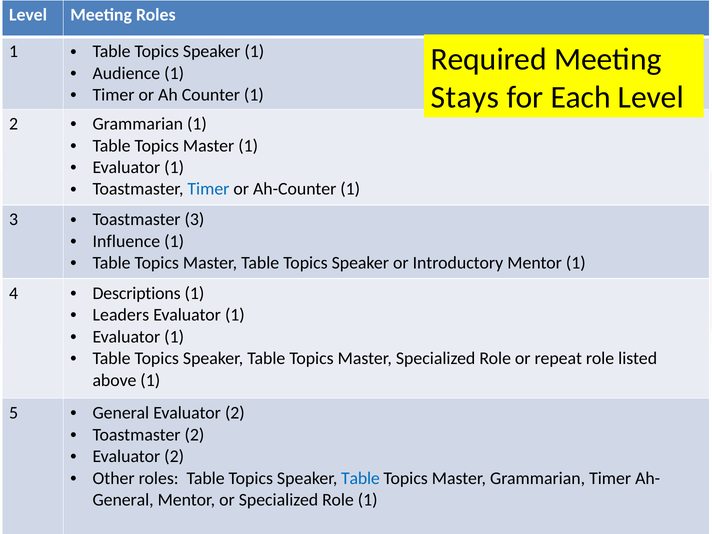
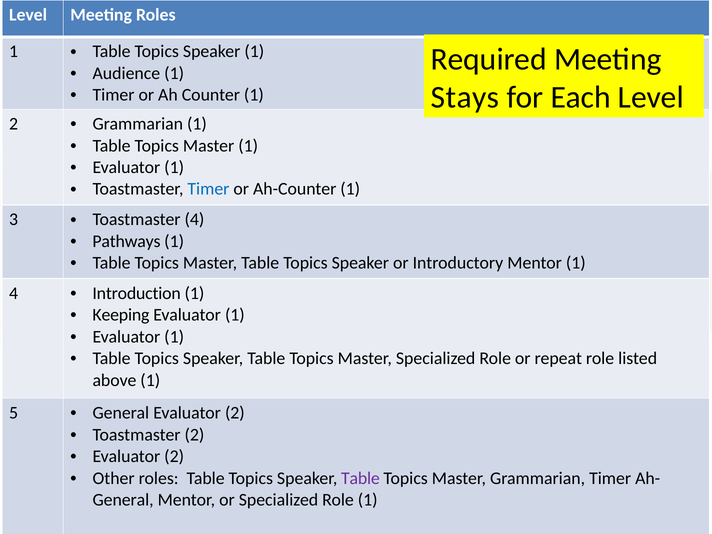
Toastmaster 3: 3 -> 4
Influence: Influence -> Pathways
Descriptions: Descriptions -> Introduction
Leaders: Leaders -> Keeping
Table at (360, 478) colour: blue -> purple
